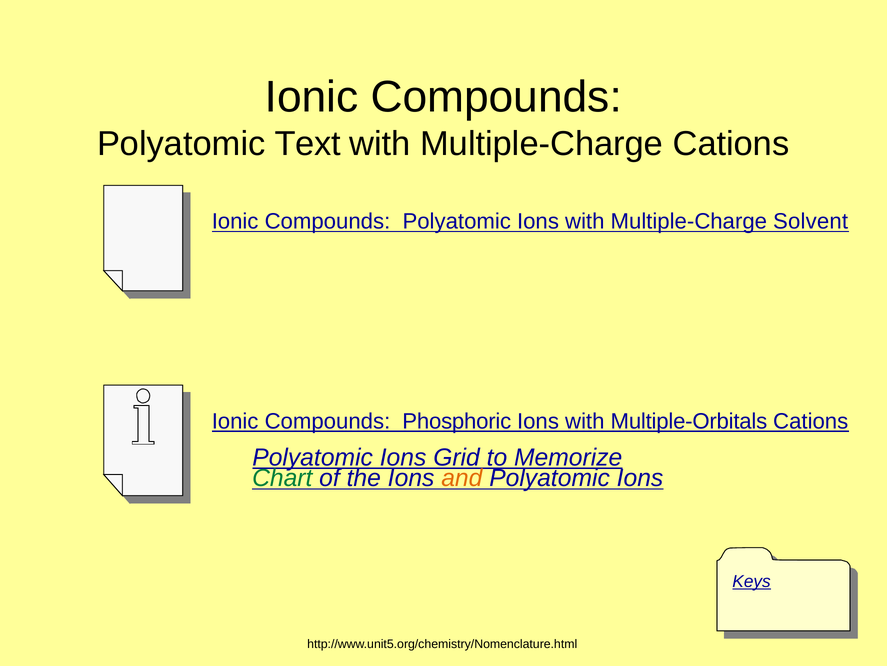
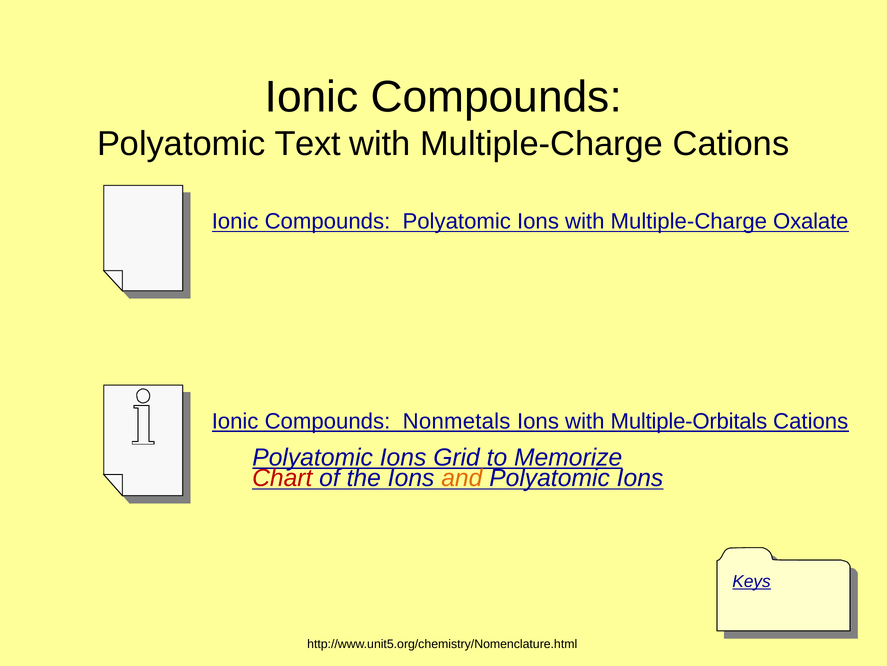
Solvent: Solvent -> Oxalate
Phosphoric: Phosphoric -> Nonmetals
Chart colour: green -> red
